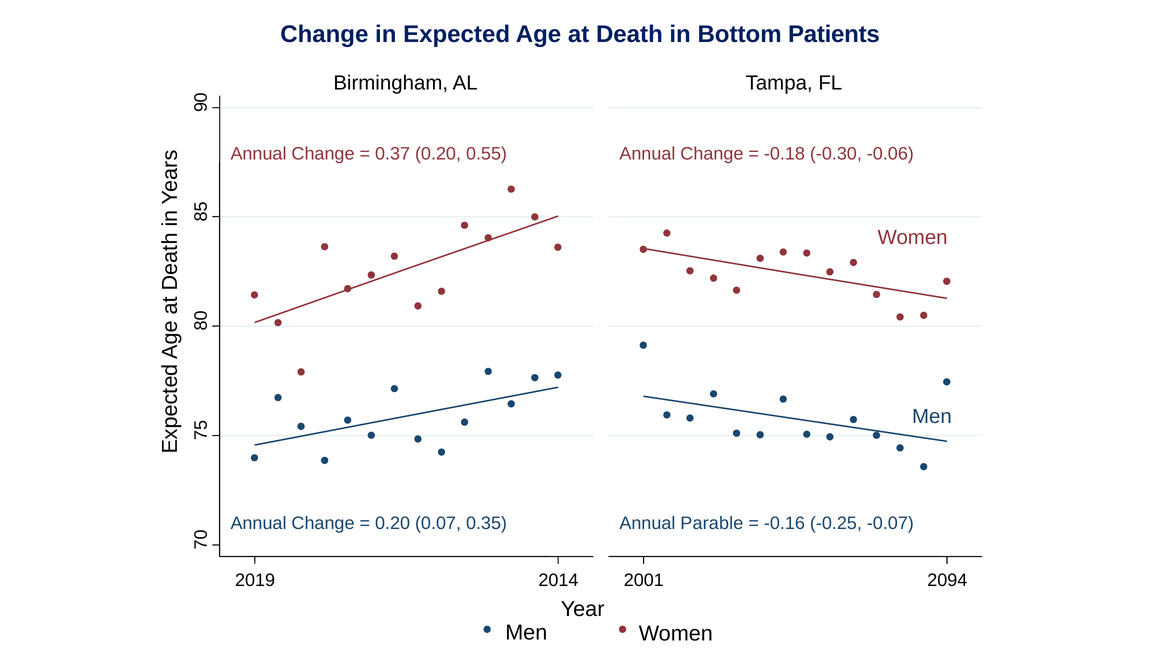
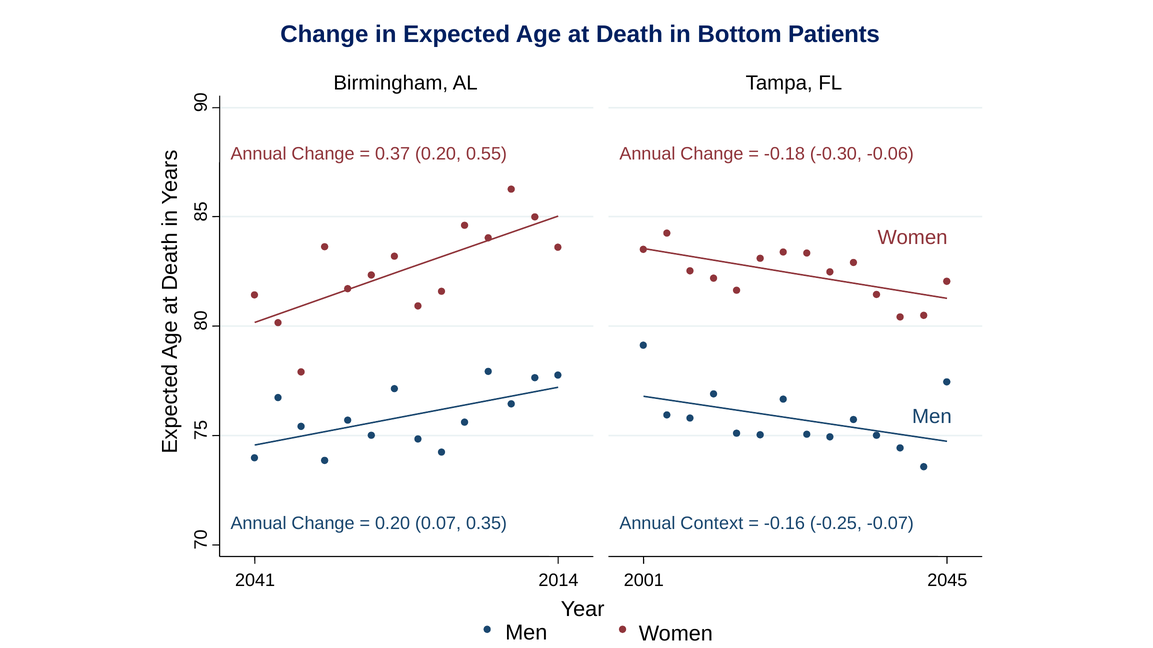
Parable: Parable -> Context
2019: 2019 -> 2041
2094: 2094 -> 2045
